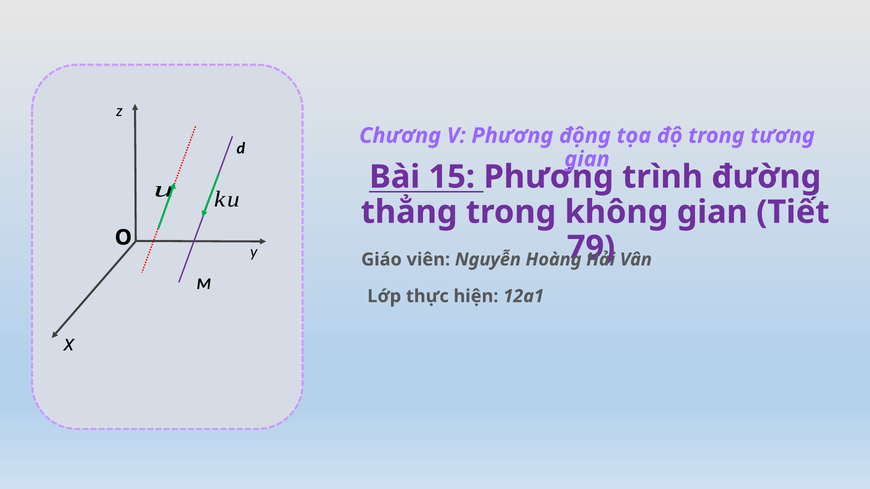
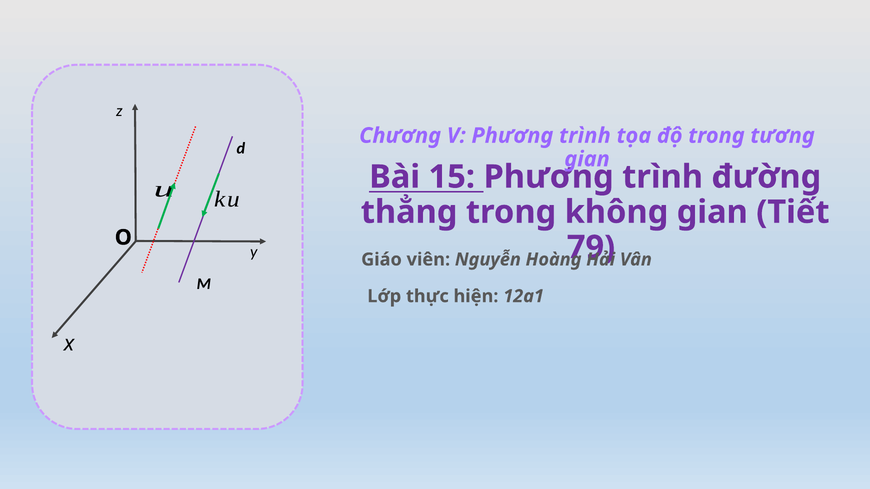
V Phương động: động -> trình
